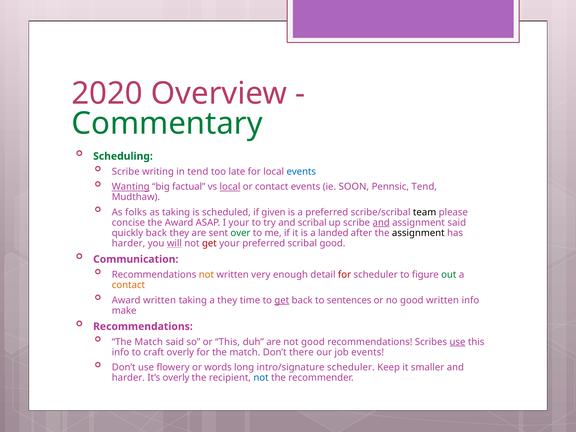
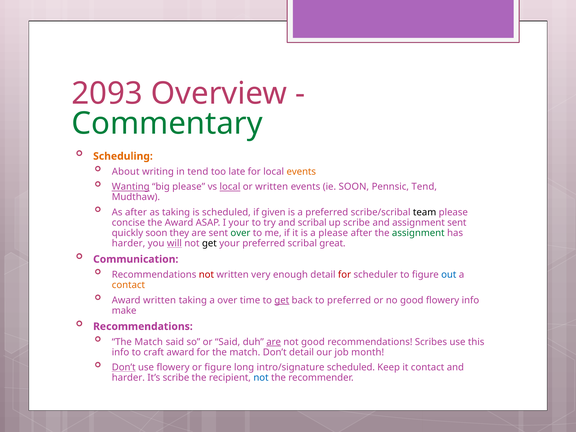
2020: 2020 -> 2093
Scheduling colour: green -> orange
Scribe at (126, 172): Scribe -> About
events at (301, 172) colour: blue -> orange
big factual: factual -> please
or contact: contact -> written
As folks: folks -> after
and at (381, 223) underline: present -> none
assignment said: said -> sent
quickly back: back -> soon
a landed: landed -> please
assignment at (418, 233) colour: black -> green
get at (209, 243) colour: red -> black
scribal good: good -> great
not at (206, 275) colour: orange -> red
out colour: green -> blue
a they: they -> over
to sentences: sentences -> preferred
good written: written -> flowery
or This: This -> Said
are at (274, 342) underline: none -> present
use at (458, 342) underline: present -> none
craft overly: overly -> award
Don’t there: there -> detail
job events: events -> month
Don’t at (124, 367) underline: none -> present
or words: words -> figure
intro/signature scheduler: scheduler -> scheduled
it smaller: smaller -> contact
It’s overly: overly -> scribe
